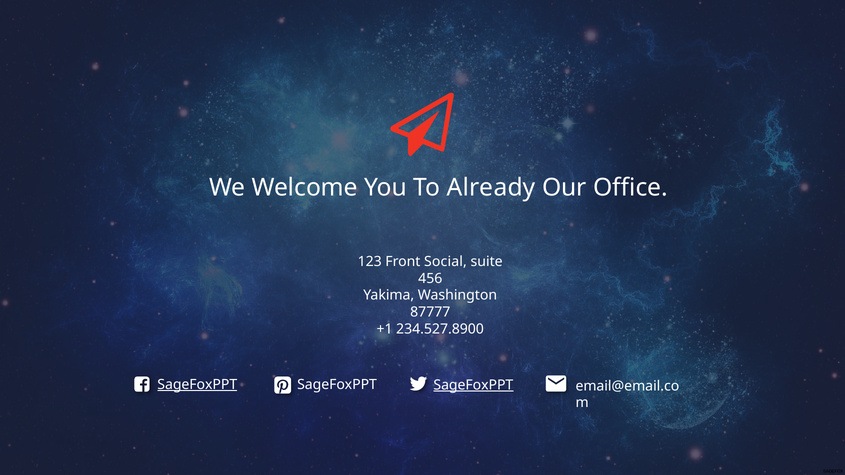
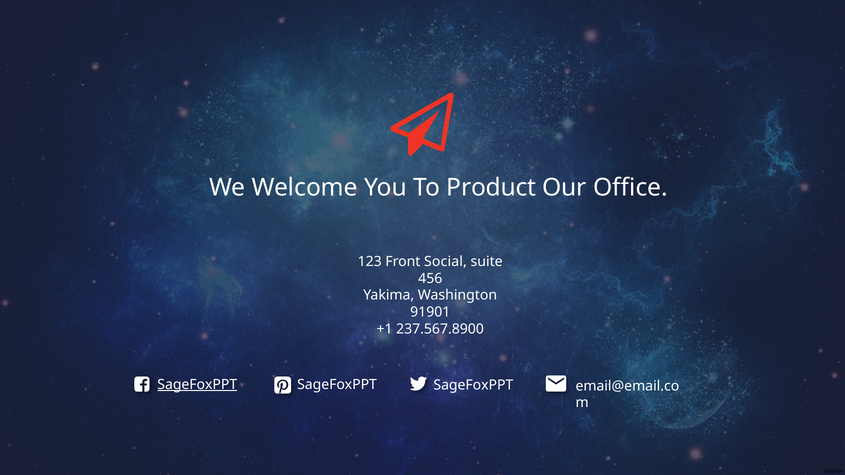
Already: Already -> Product
87777: 87777 -> 91901
234.527.8900: 234.527.8900 -> 237.567.8900
SageFoxPPT at (473, 385) underline: present -> none
